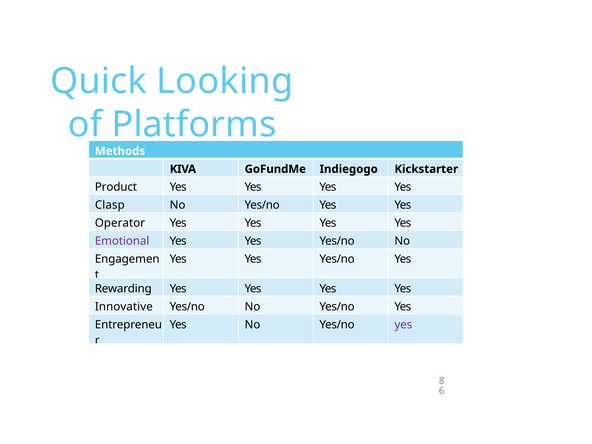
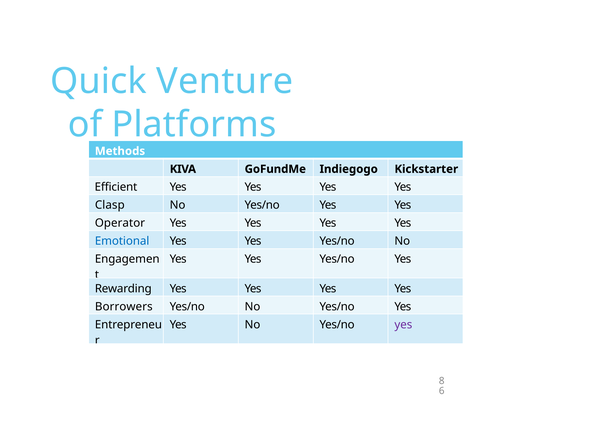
Looking: Looking -> Venture
Product: Product -> Efficient
Emotional colour: purple -> blue
Innovative: Innovative -> Borrowers
